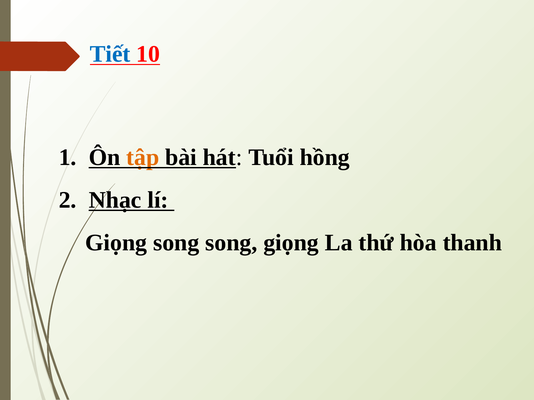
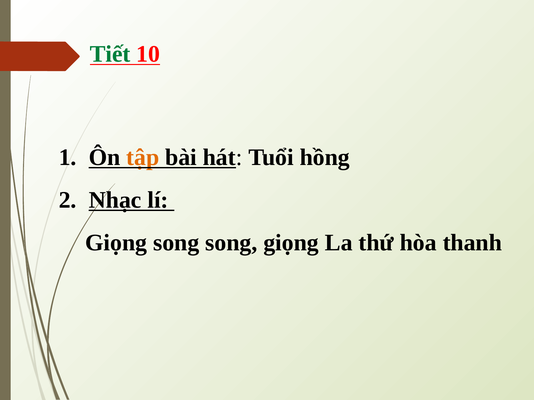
Tiết colour: blue -> green
